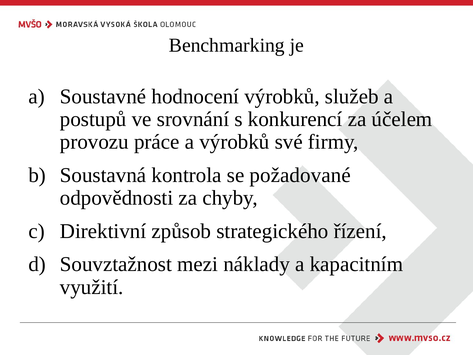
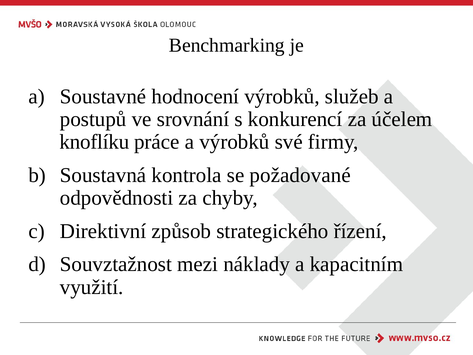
provozu: provozu -> knoflíku
